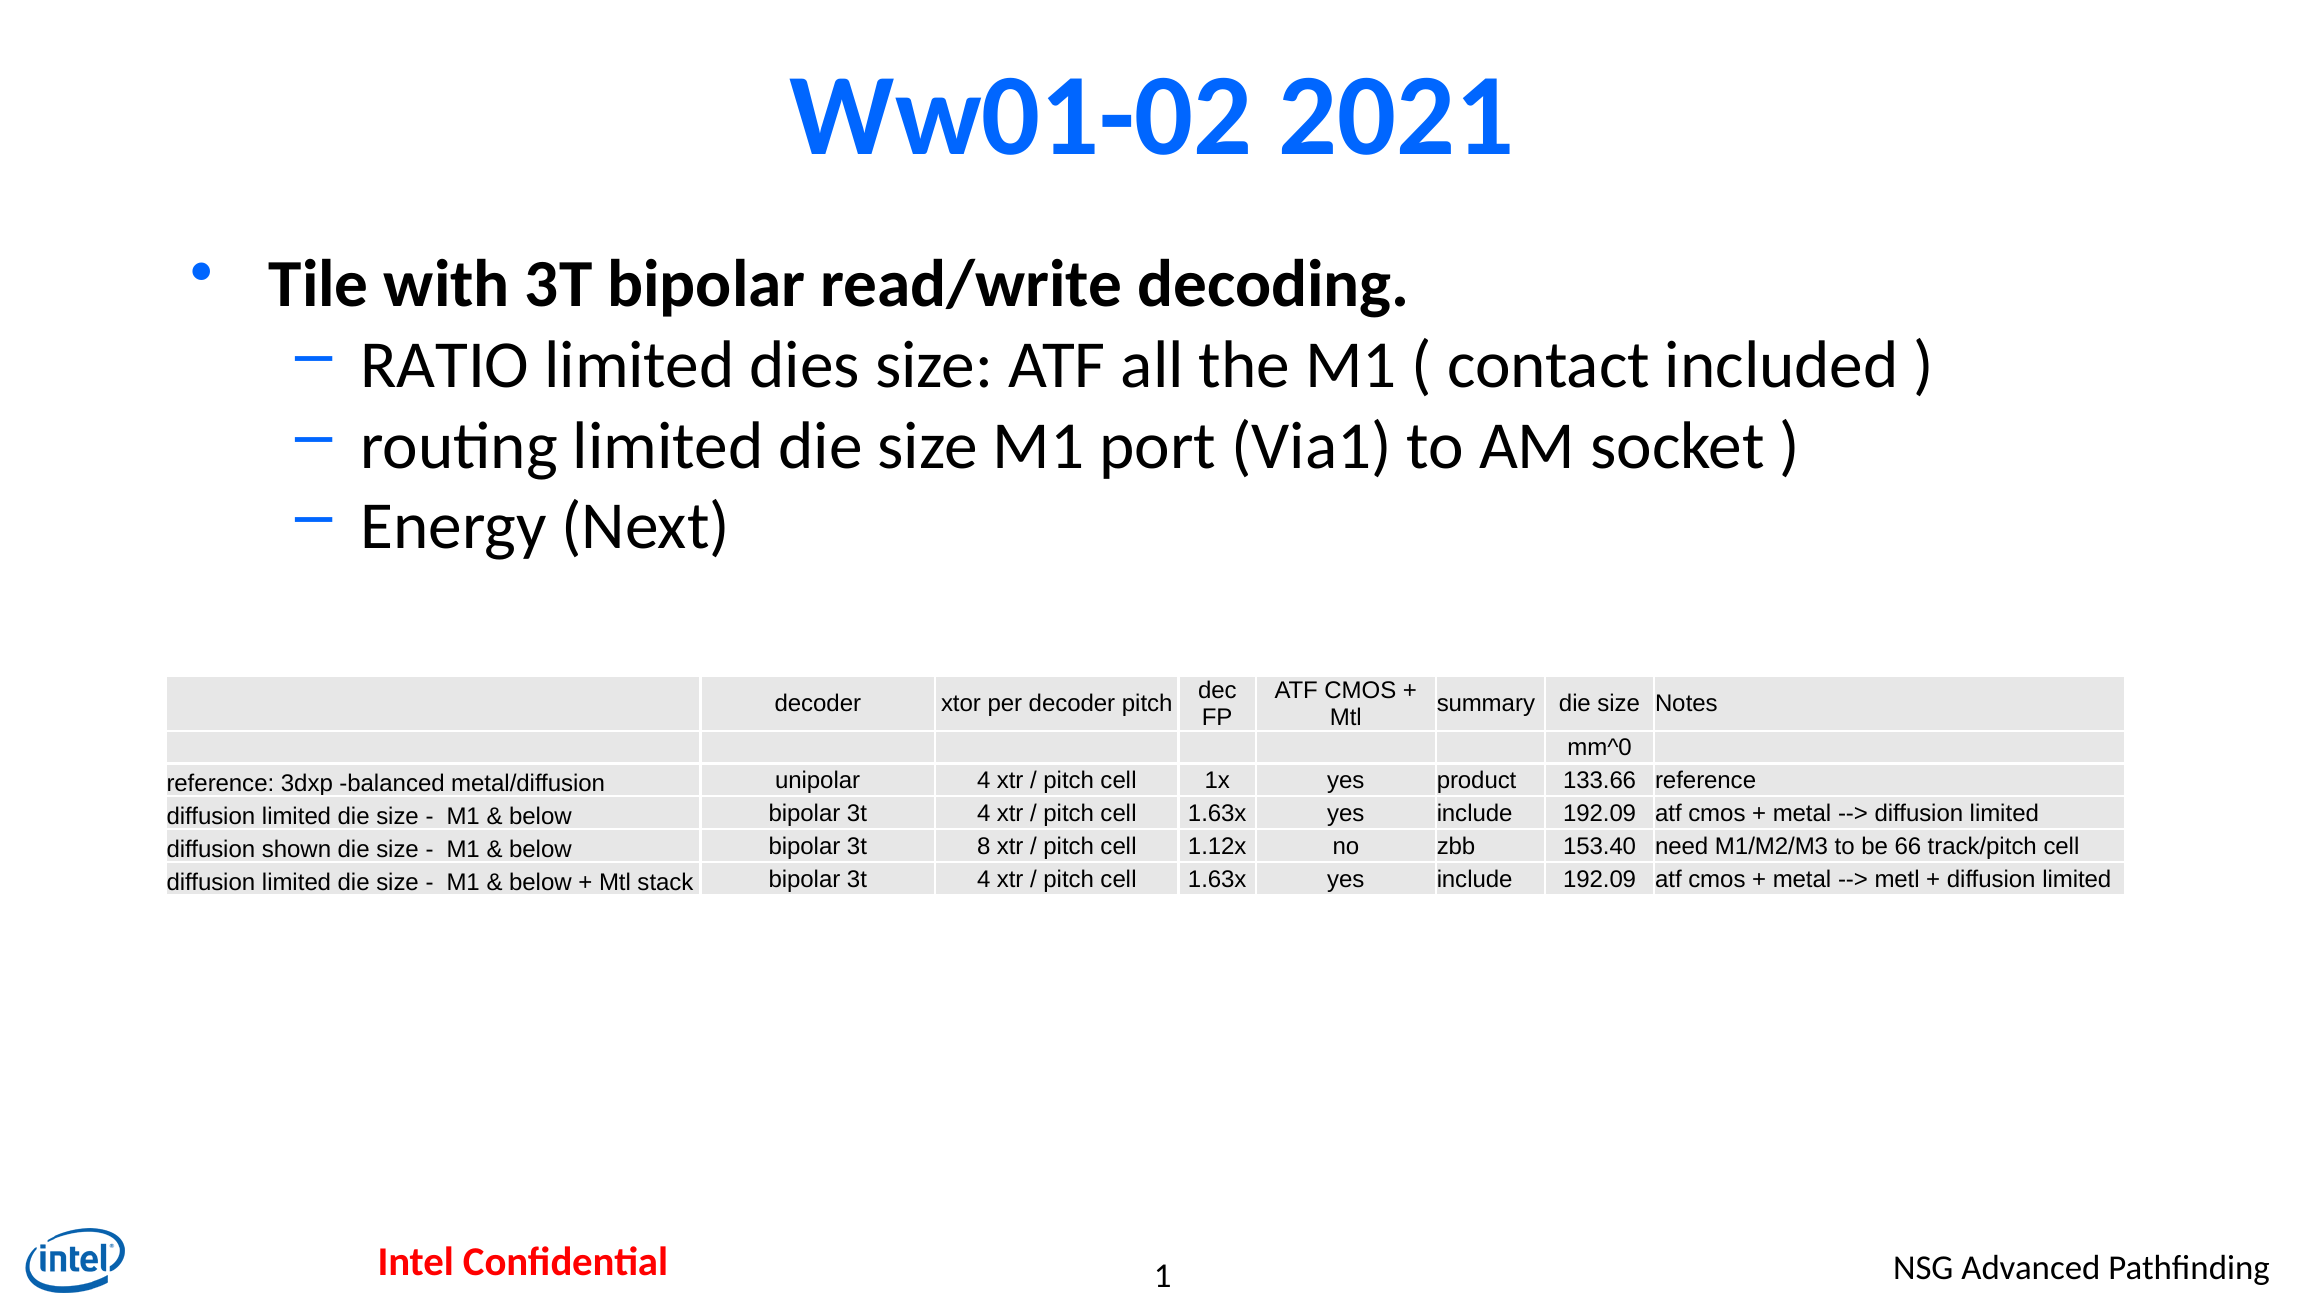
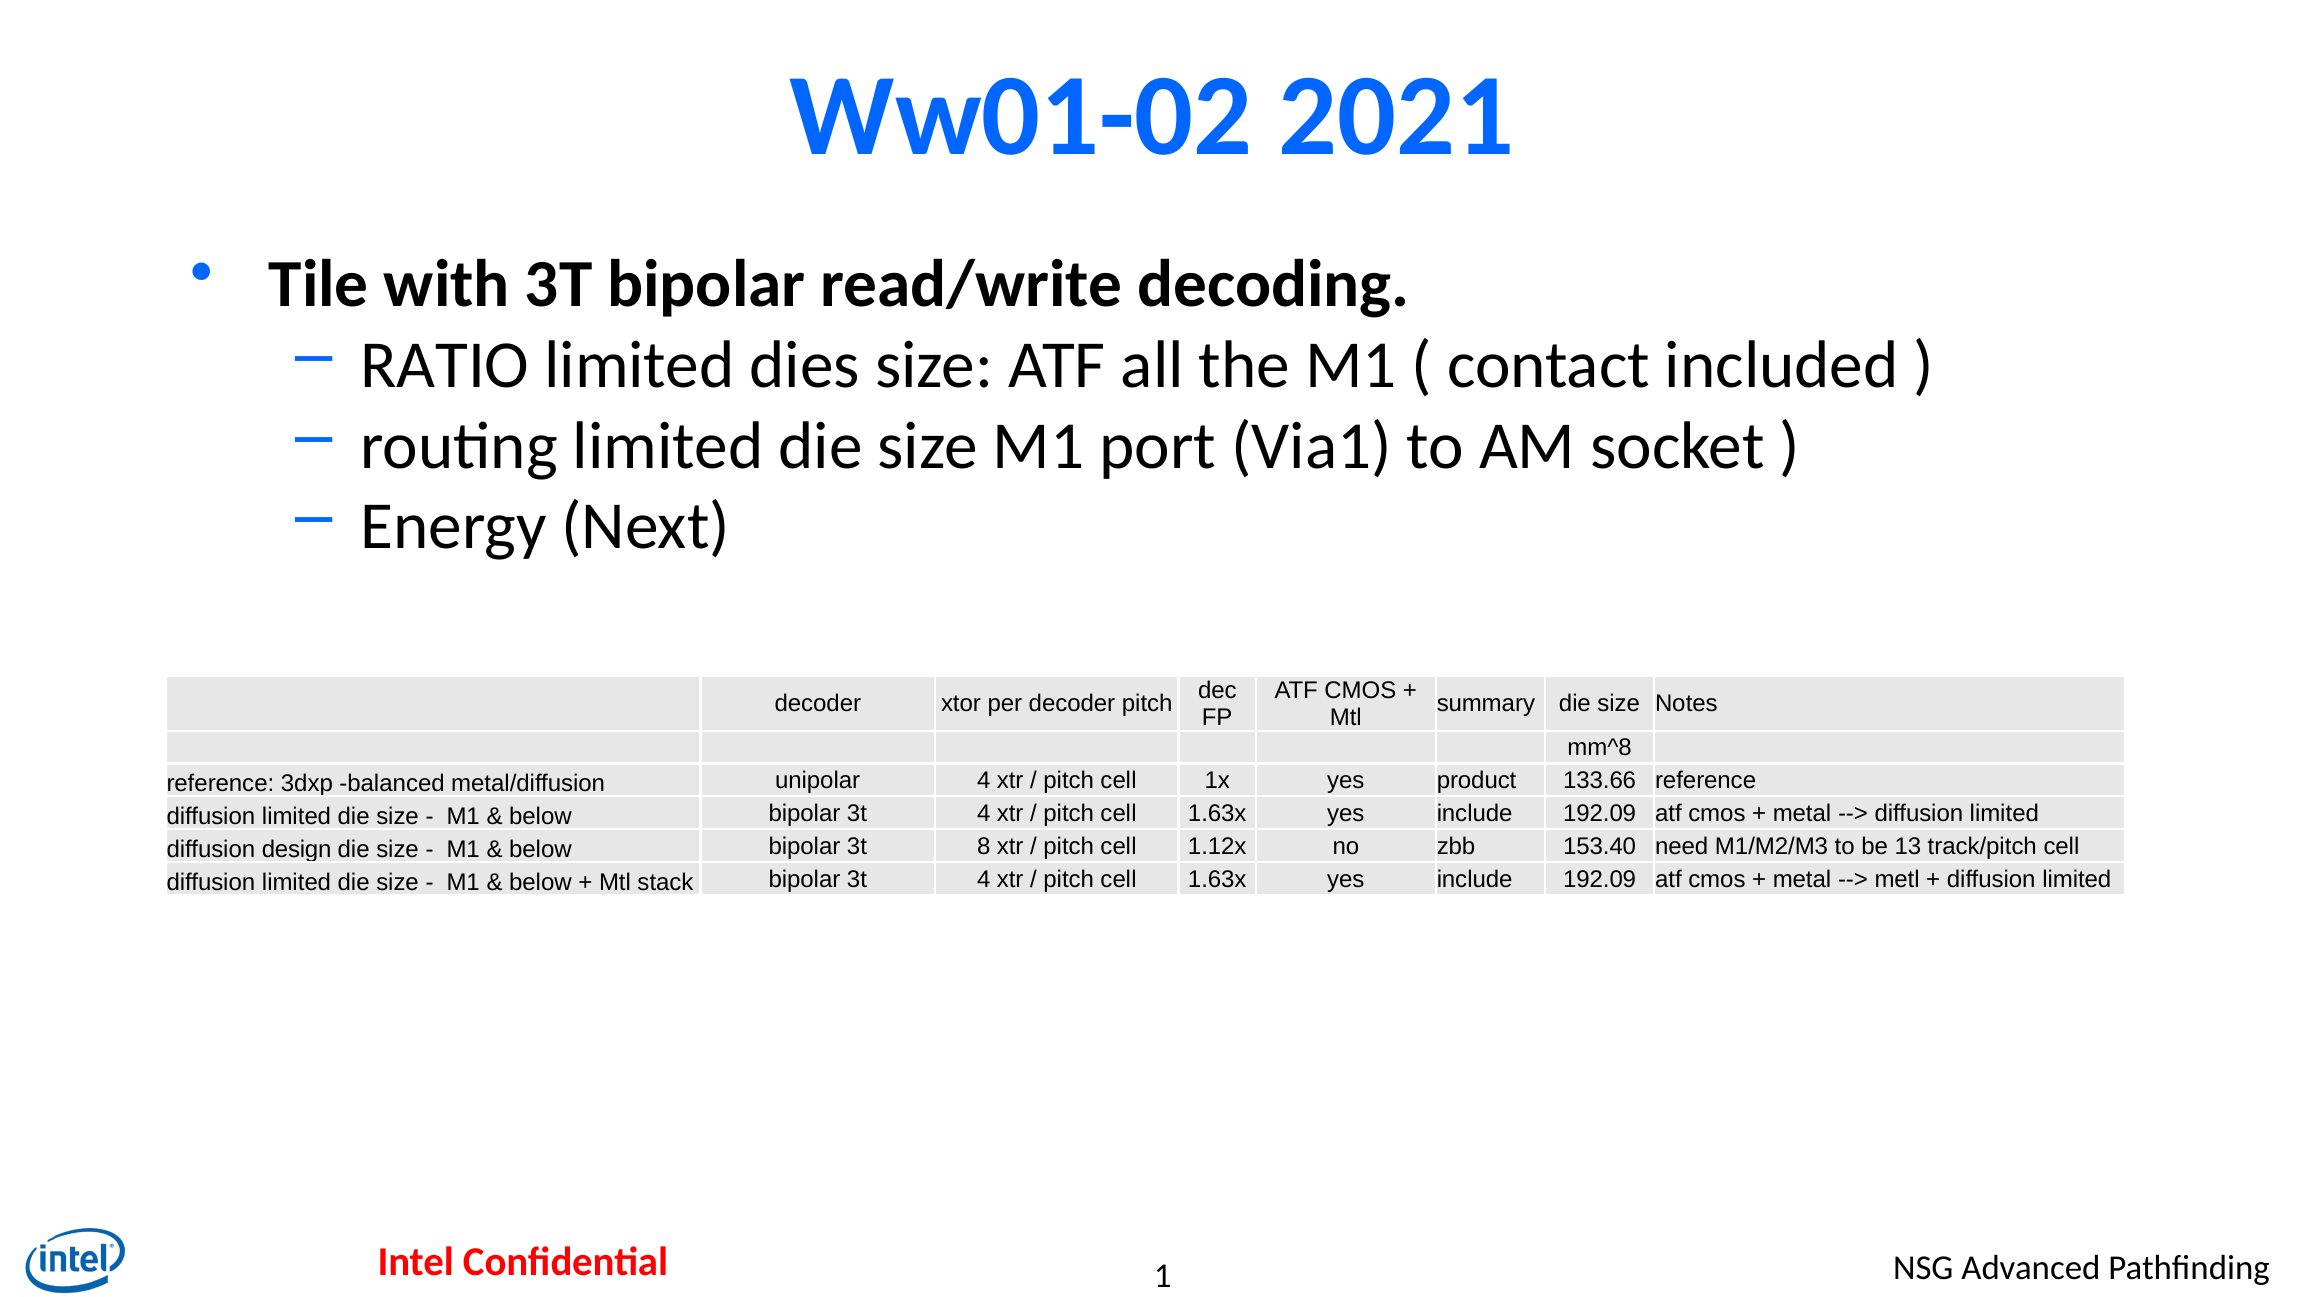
mm^0: mm^0 -> mm^8
shown: shown -> design
66: 66 -> 13
